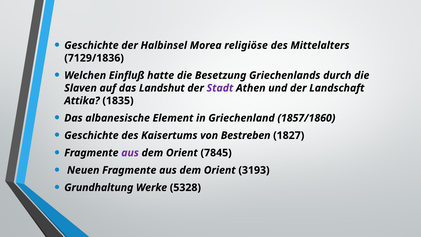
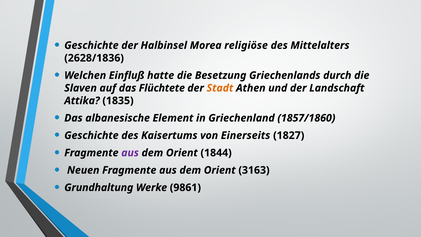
7129/1836: 7129/1836 -> 2628/1836
Landshut: Landshut -> Flüchtete
Stadt colour: purple -> orange
Bestreben: Bestreben -> Einerseits
7845: 7845 -> 1844
3193: 3193 -> 3163
5328: 5328 -> 9861
